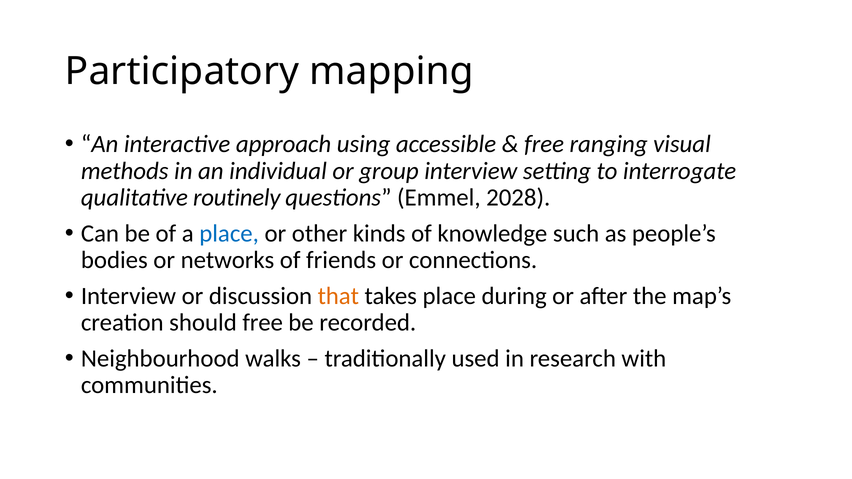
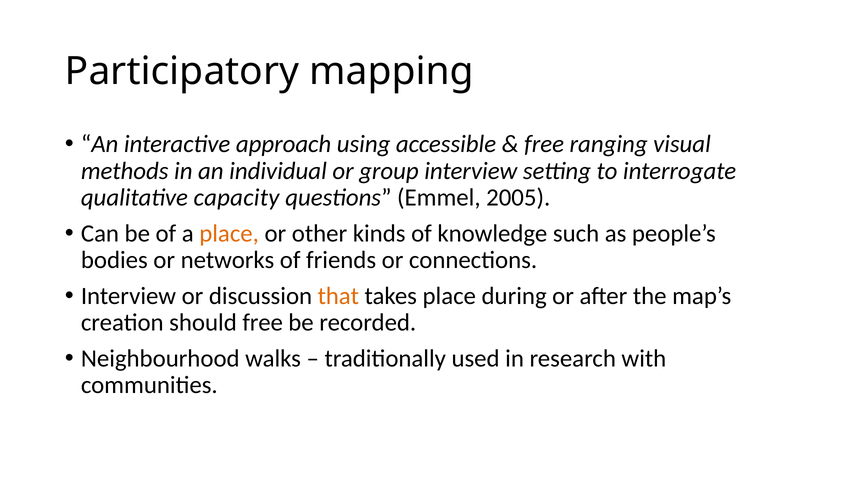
routinely: routinely -> capacity
2028: 2028 -> 2005
place at (229, 233) colour: blue -> orange
